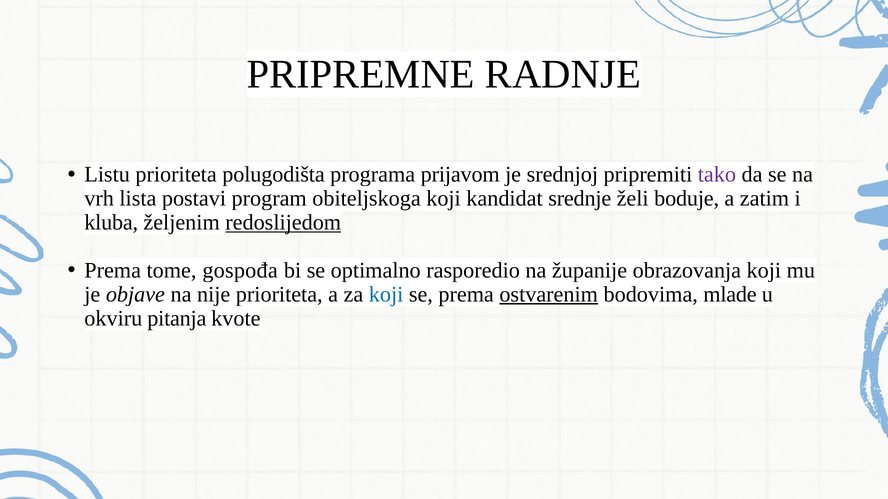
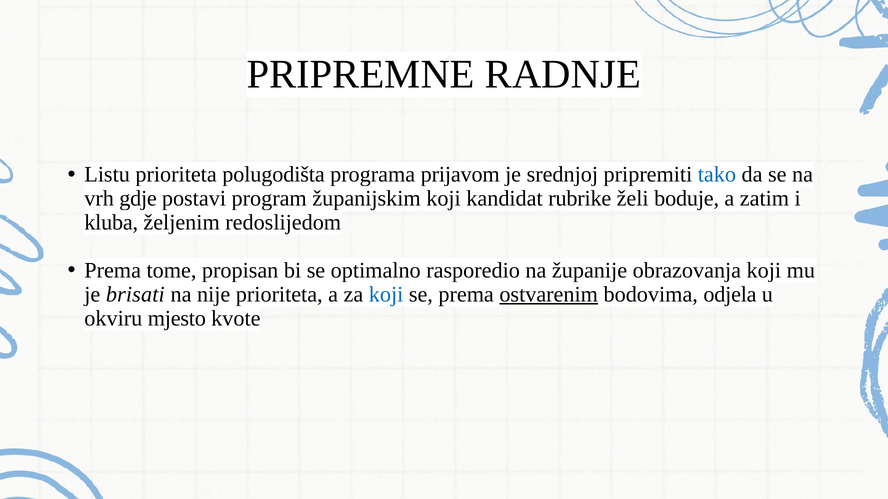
tako colour: purple -> blue
lista: lista -> gdje
obiteljskoga: obiteljskoga -> županijskim
srednje: srednje -> rubrike
redoslijedom underline: present -> none
gospođa: gospođa -> propisan
objave: objave -> brisati
mlade: mlade -> odjela
pitanja: pitanja -> mjesto
